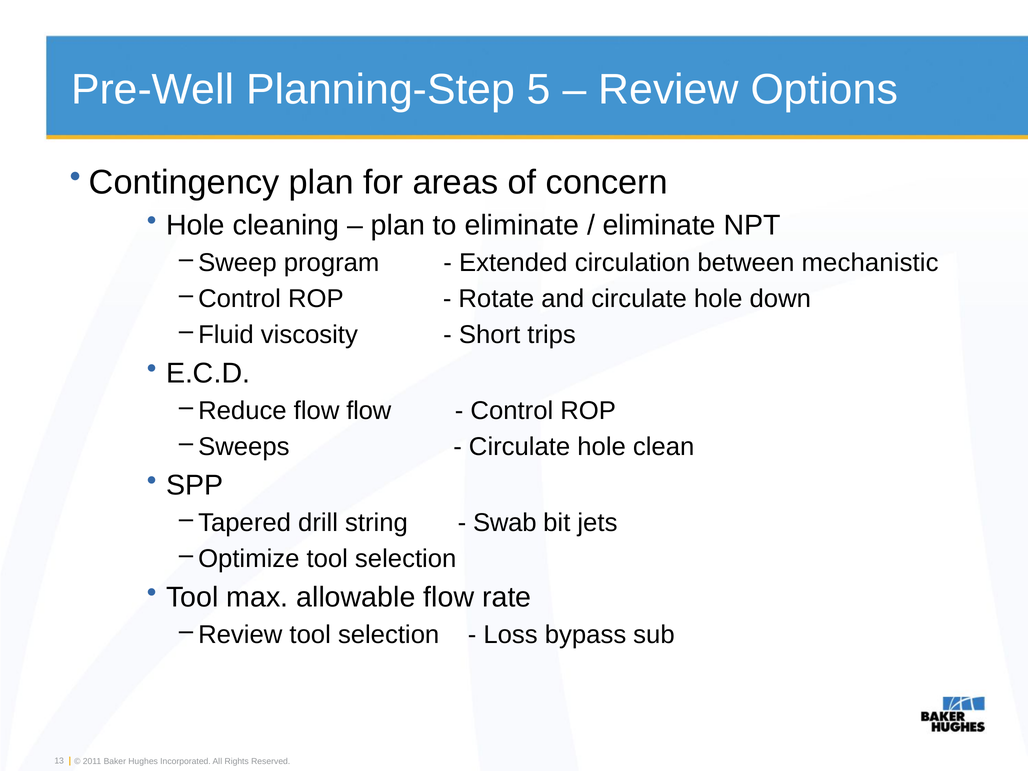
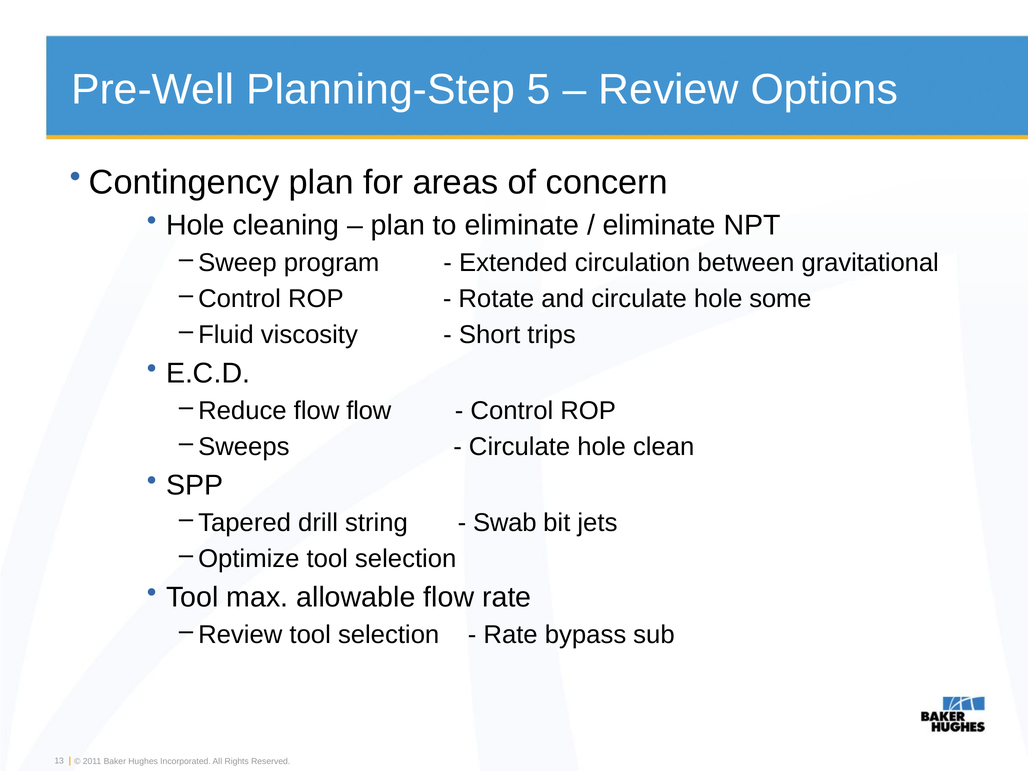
mechanistic: mechanistic -> gravitational
down: down -> some
Loss at (511, 635): Loss -> Rate
